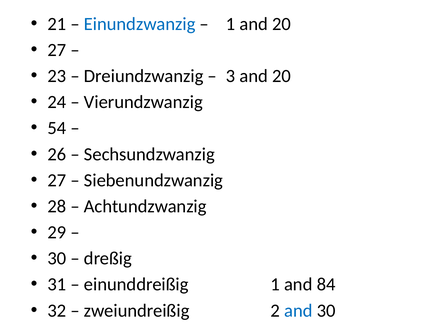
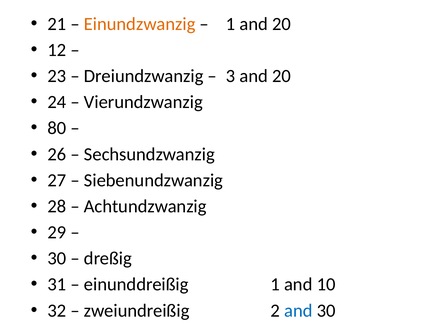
Einundzwanzig colour: blue -> orange
27 at (57, 50): 27 -> 12
54: 54 -> 80
84: 84 -> 10
